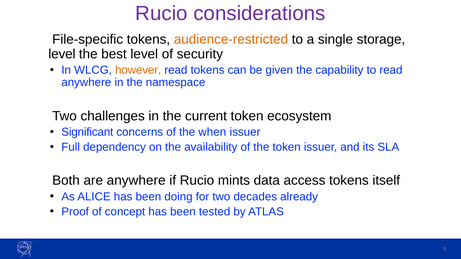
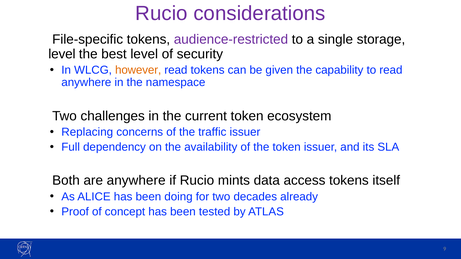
audience-restricted colour: orange -> purple
Significant: Significant -> Replacing
when: when -> traffic
